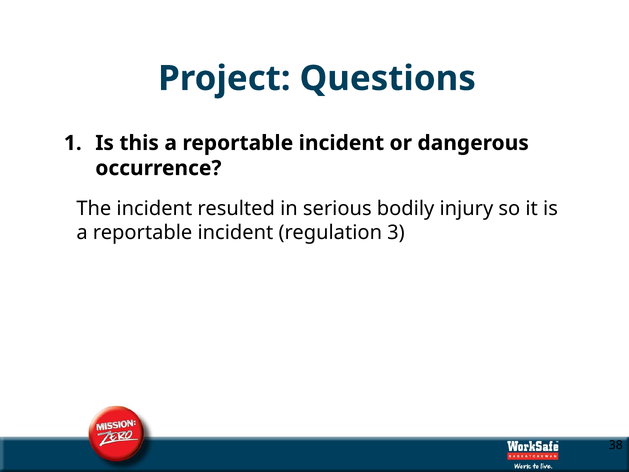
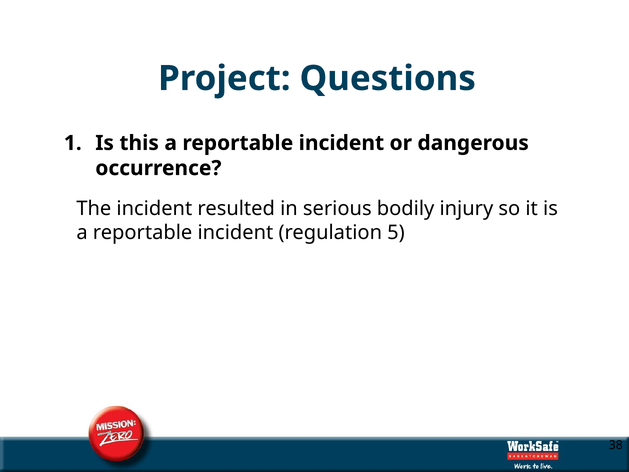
3: 3 -> 5
